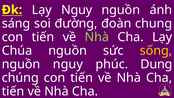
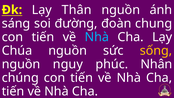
Lạy Nguy: Nguy -> Thân
Nhà at (97, 37) colour: light green -> light blue
Dung: Dung -> Nhân
